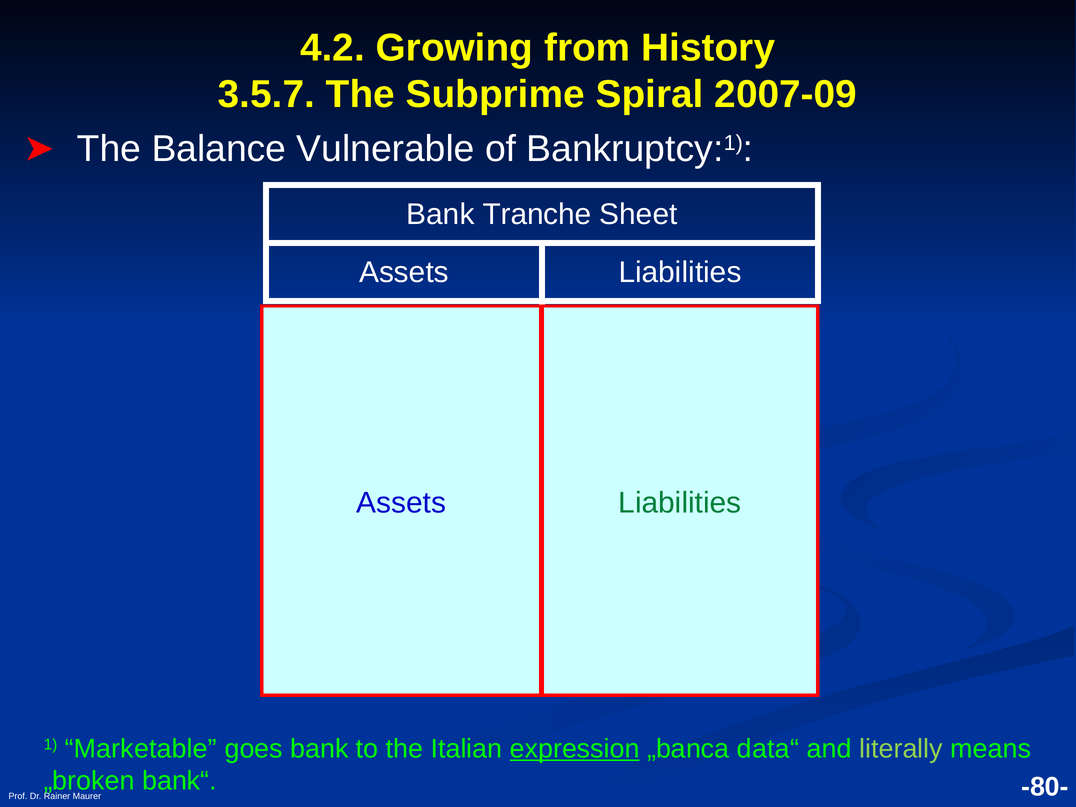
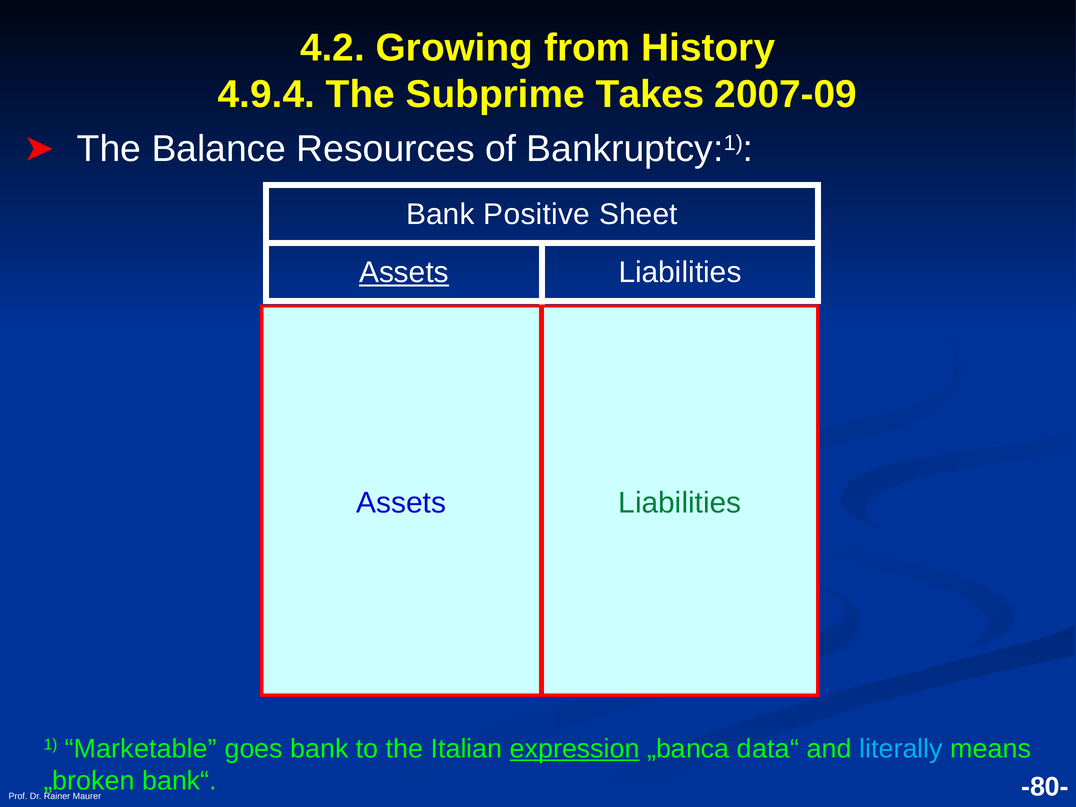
3.5.7: 3.5.7 -> 4.9.4
Spiral: Spiral -> Takes
Vulnerable: Vulnerable -> Resources
Tranche: Tranche -> Positive
Assets at (404, 273) underline: none -> present
literally colour: light green -> light blue
